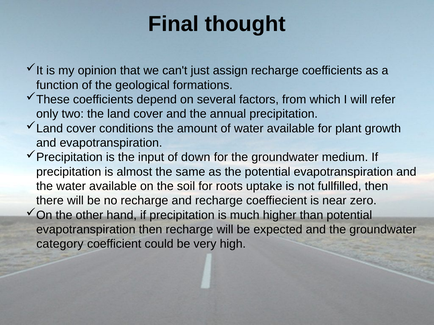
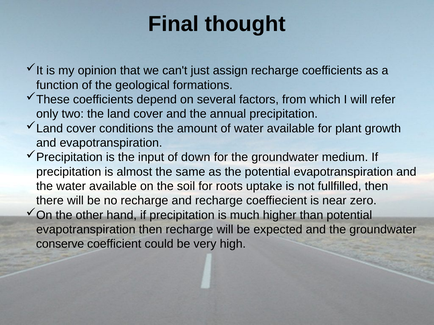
category: category -> conserve
